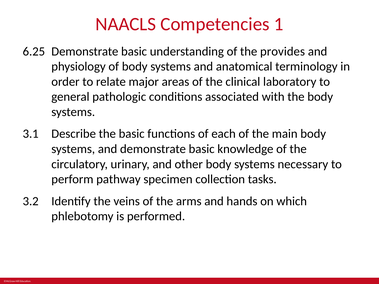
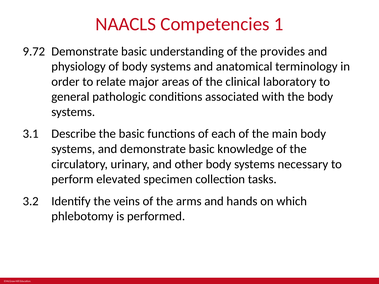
6.25: 6.25 -> 9.72
pathway: pathway -> elevated
